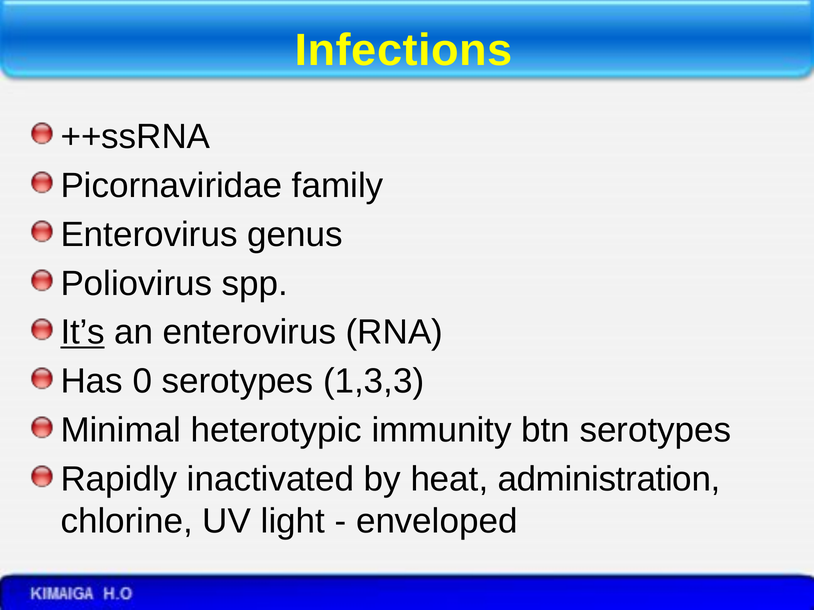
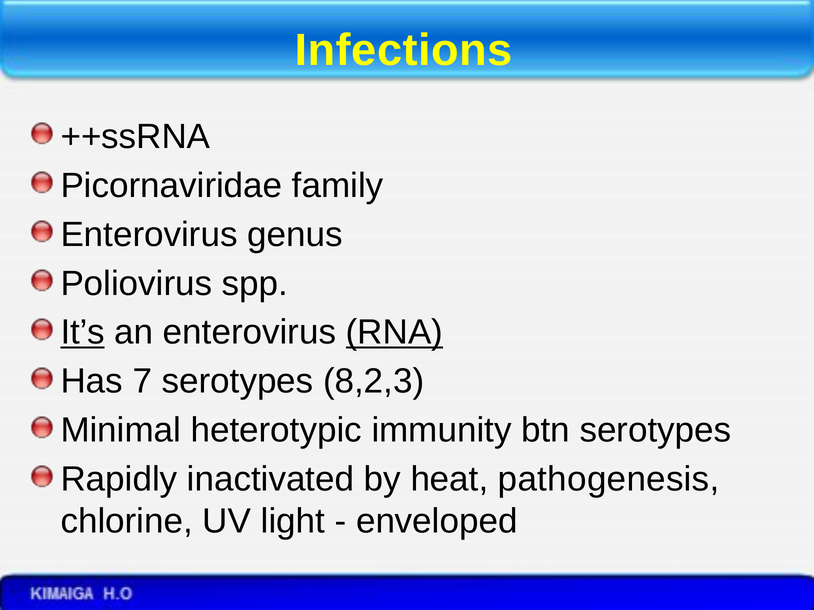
RNA underline: none -> present
0: 0 -> 7
1,3,3: 1,3,3 -> 8,2,3
administration: administration -> pathogenesis
